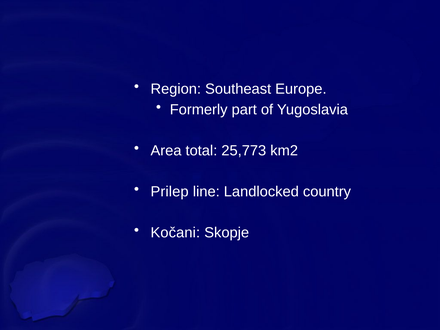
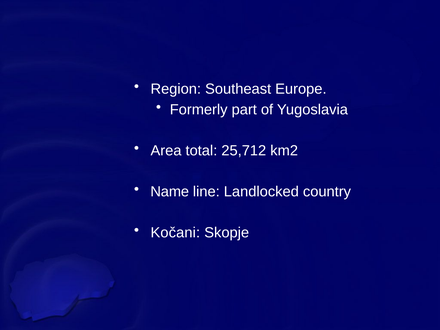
25,773: 25,773 -> 25,712
Prilep: Prilep -> Name
